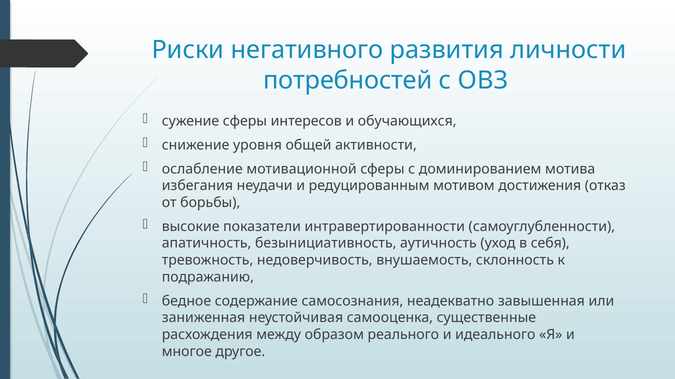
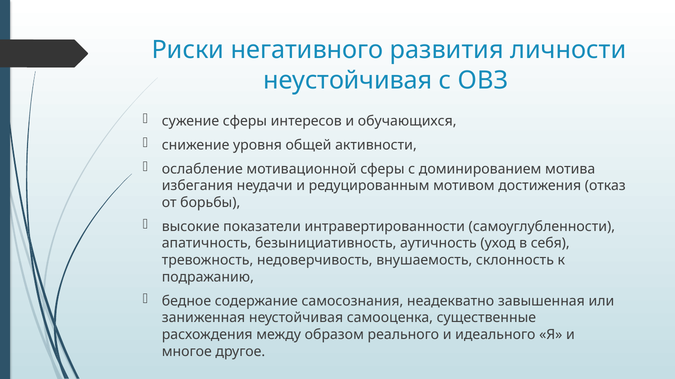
потребностей at (348, 80): потребностей -> неустойчивая
